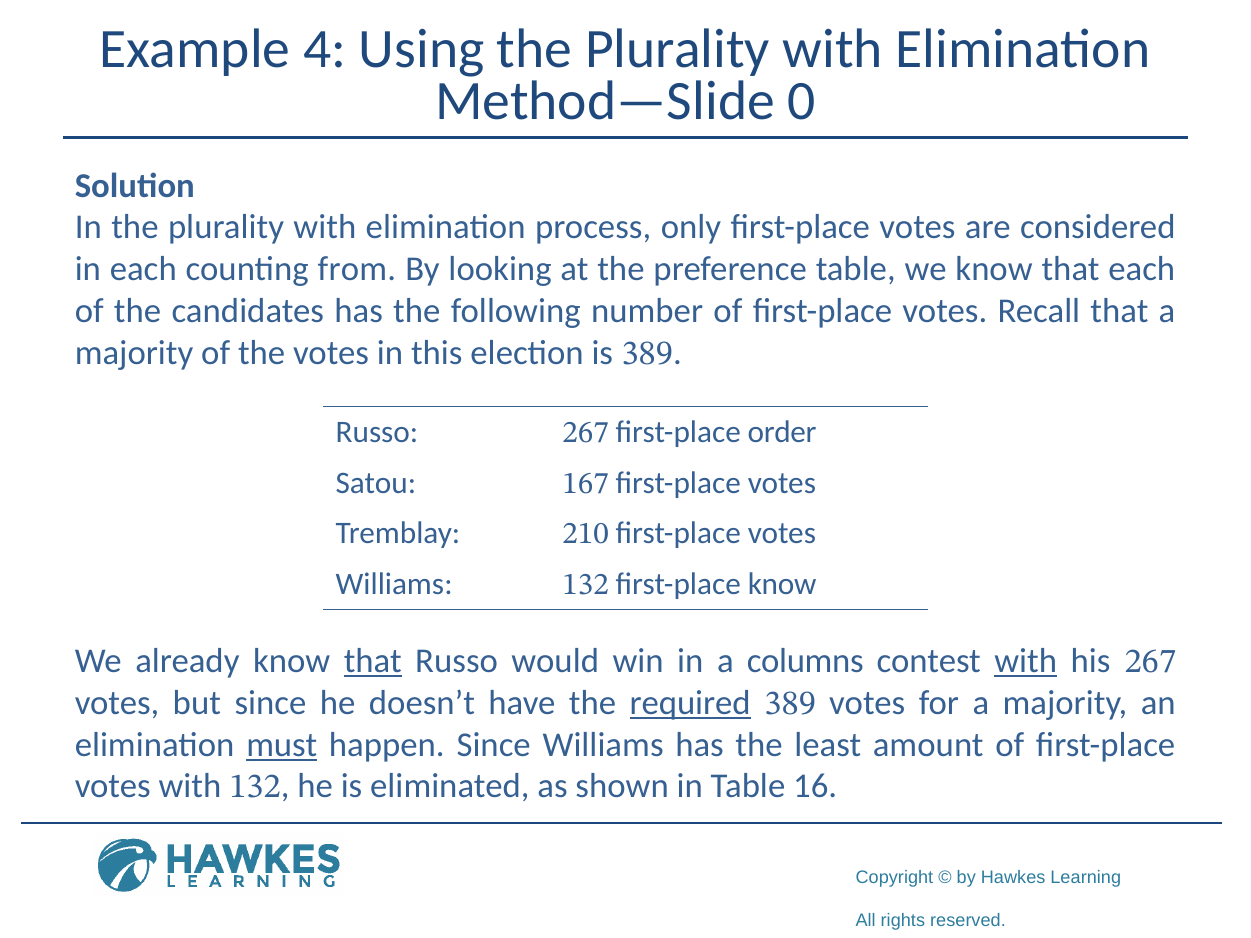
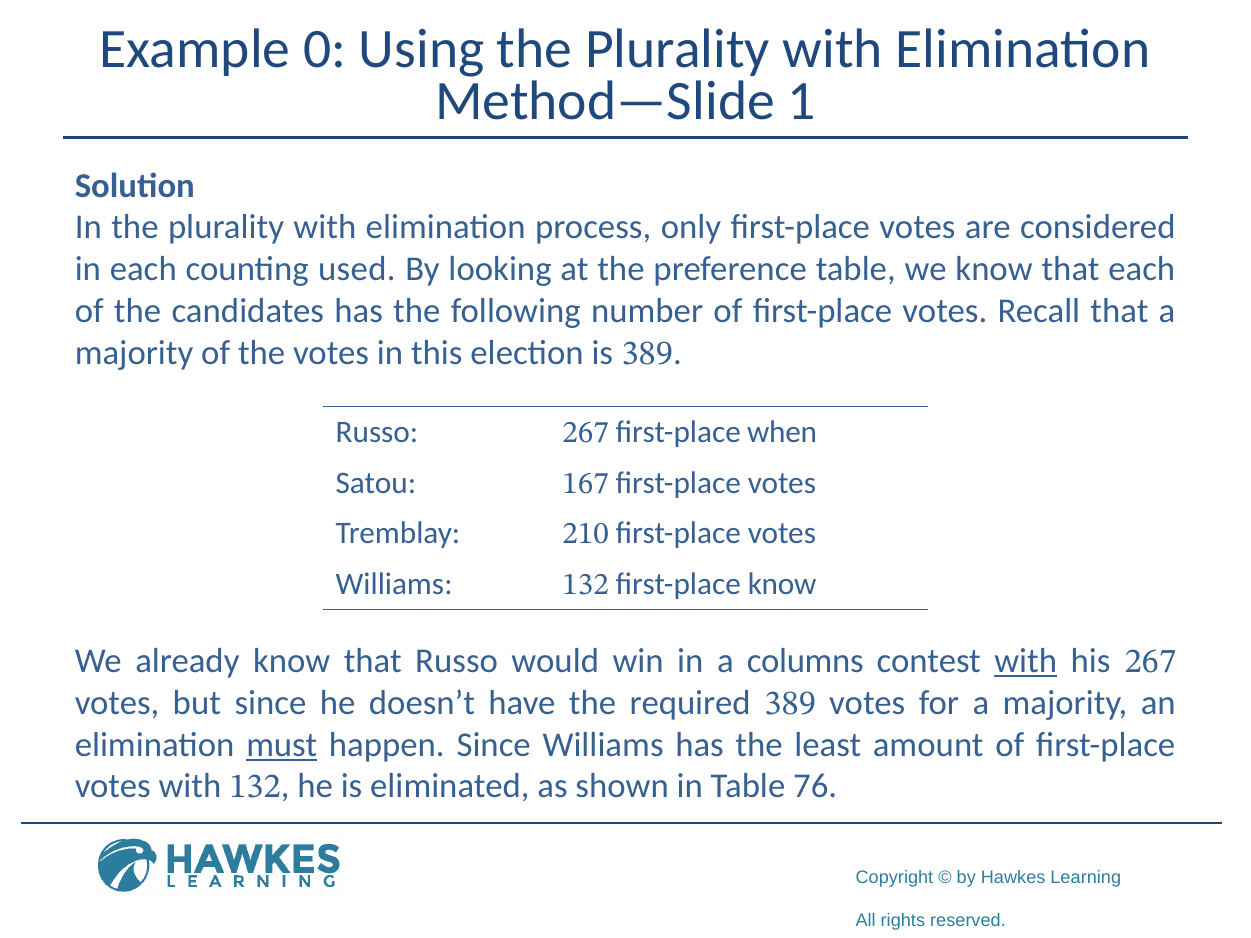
4: 4 -> 0
0: 0 -> 1
from: from -> used
order: order -> when
that at (373, 662) underline: present -> none
required underline: present -> none
16: 16 -> 76
